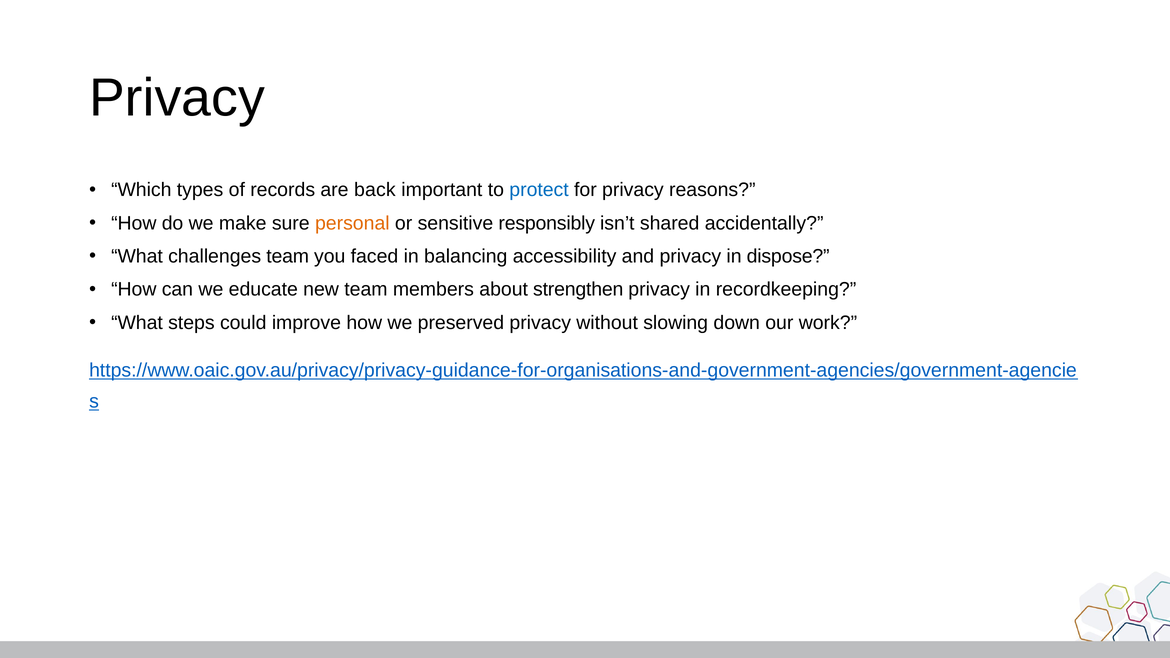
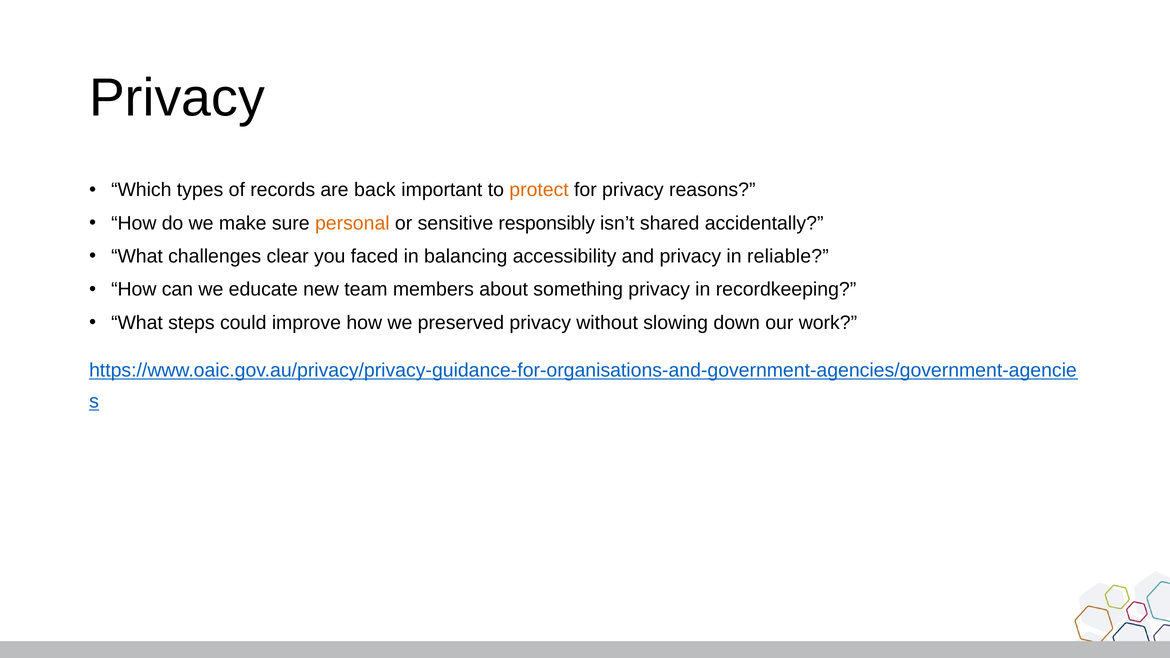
protect colour: blue -> orange
challenges team: team -> clear
dispose: dispose -> reliable
strengthen: strengthen -> something
